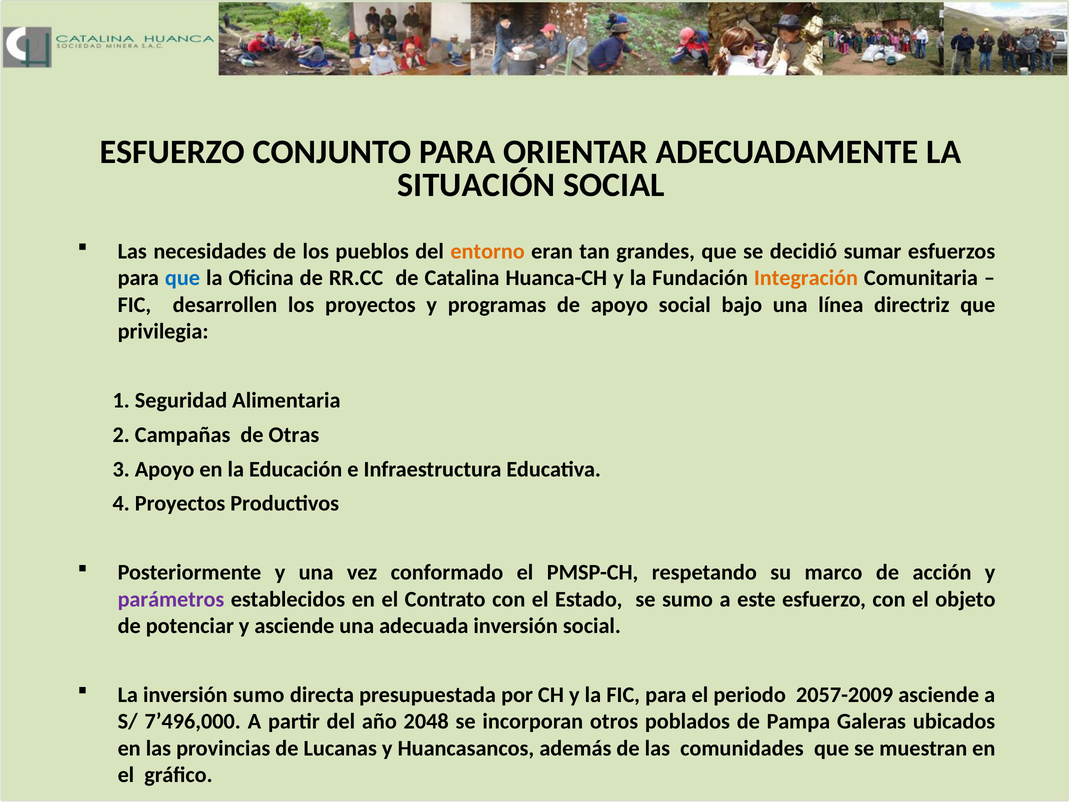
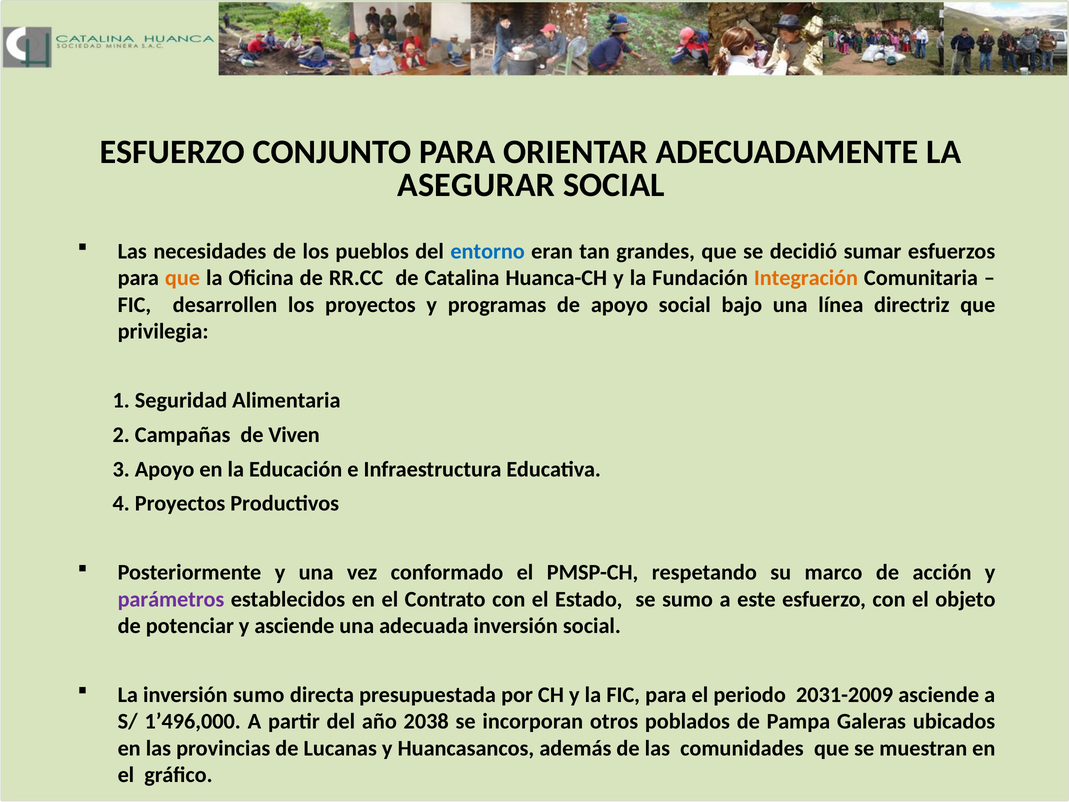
SITUACIÓN: SITUACIÓN -> ASEGURAR
entorno colour: orange -> blue
que at (183, 278) colour: blue -> orange
Otras: Otras -> Viven
2057-2009: 2057-2009 -> 2031-2009
7’496,000: 7’496,000 -> 1’496,000
2048: 2048 -> 2038
